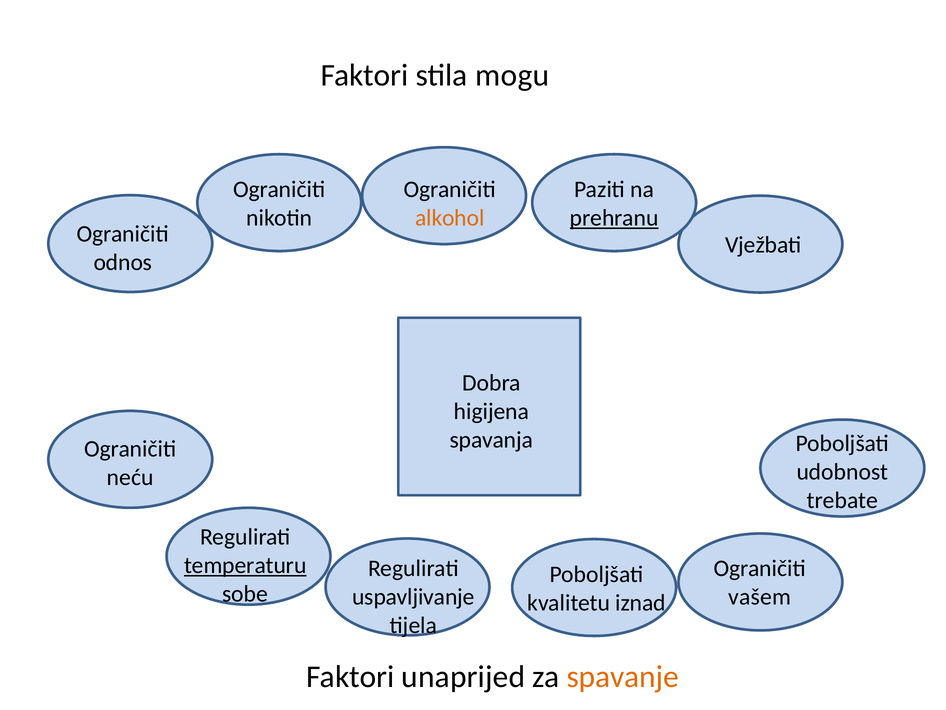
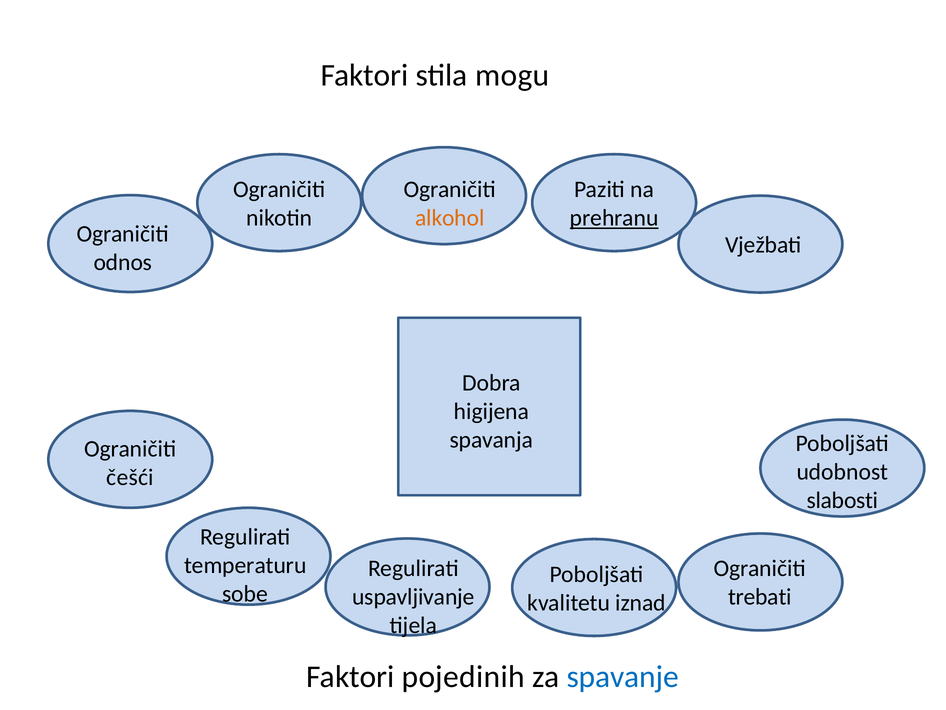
neću: neću -> češći
trebate: trebate -> slabosti
temperaturu underline: present -> none
vašem: vašem -> trebati
unaprijed: unaprijed -> pojedinih
spavanje colour: orange -> blue
